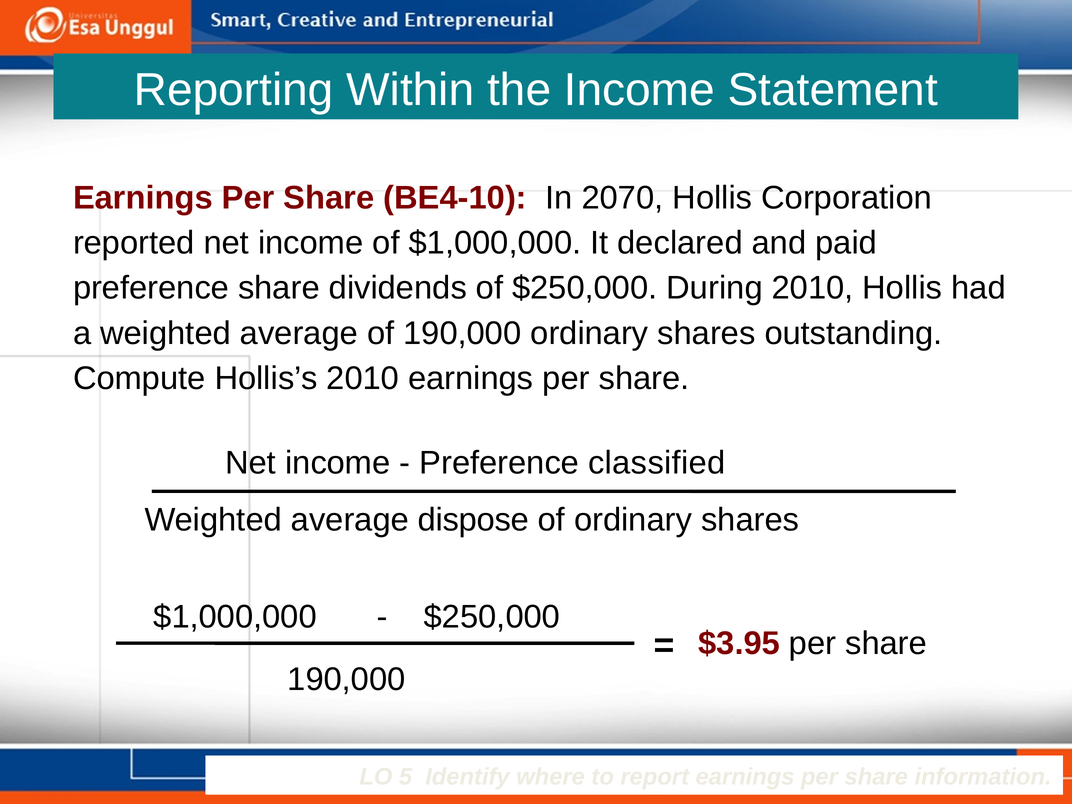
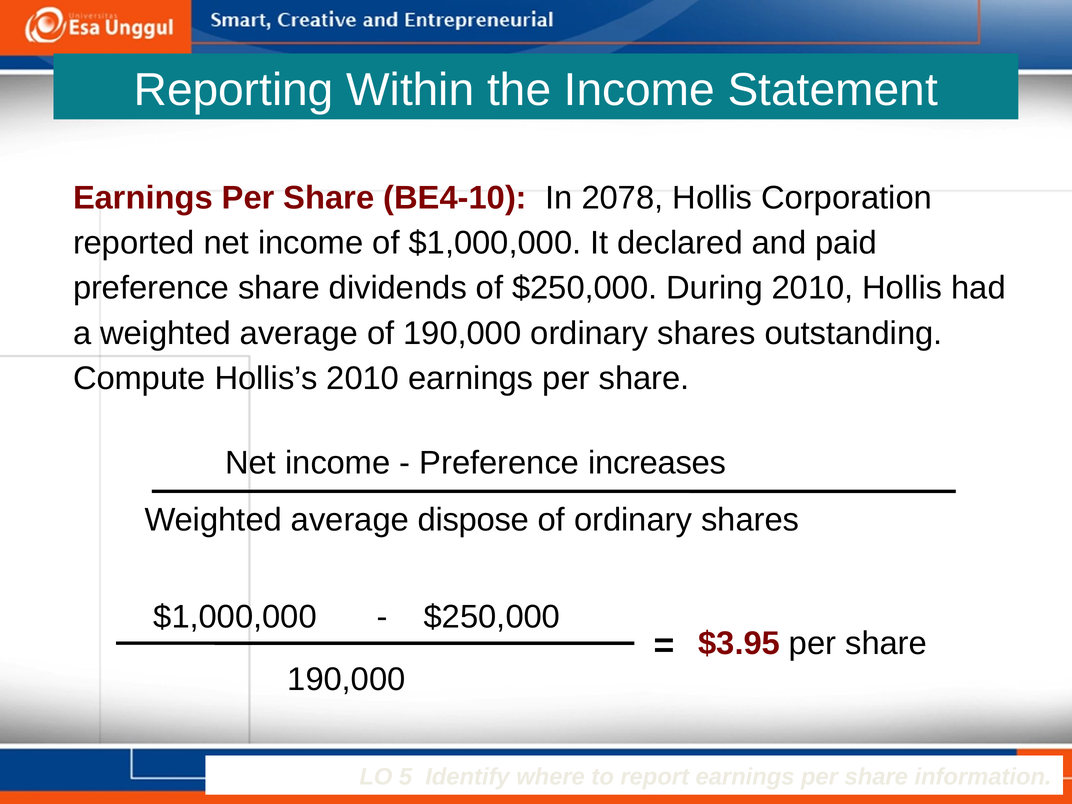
2070: 2070 -> 2078
classified: classified -> increases
